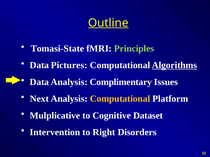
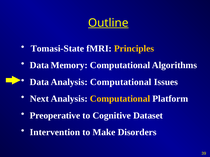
Principles colour: light green -> yellow
Pictures: Pictures -> Memory
Algorithms underline: present -> none
Data Analysis Complimentary: Complimentary -> Computational
Mulplicative: Mulplicative -> Preoperative
Right: Right -> Make
